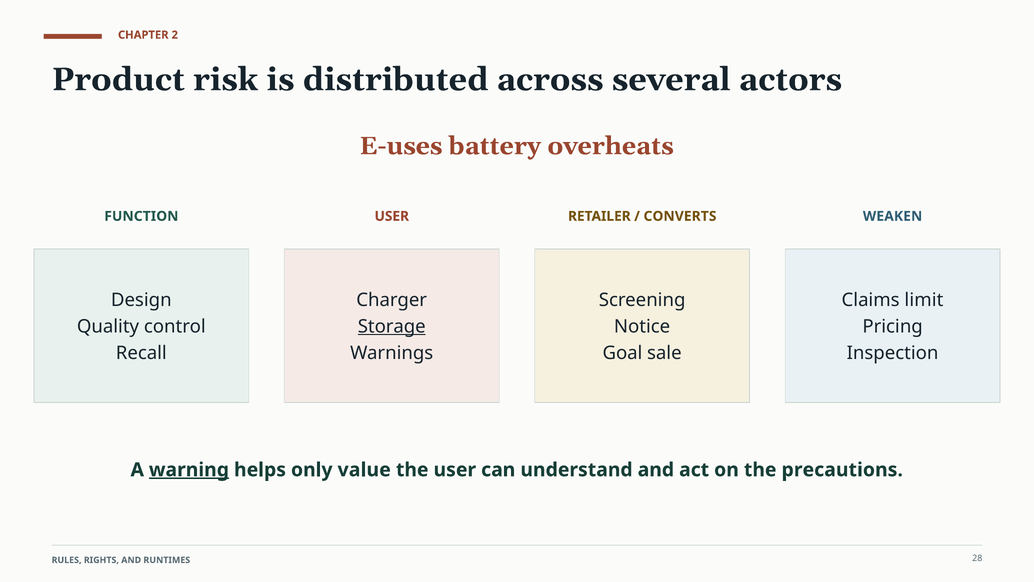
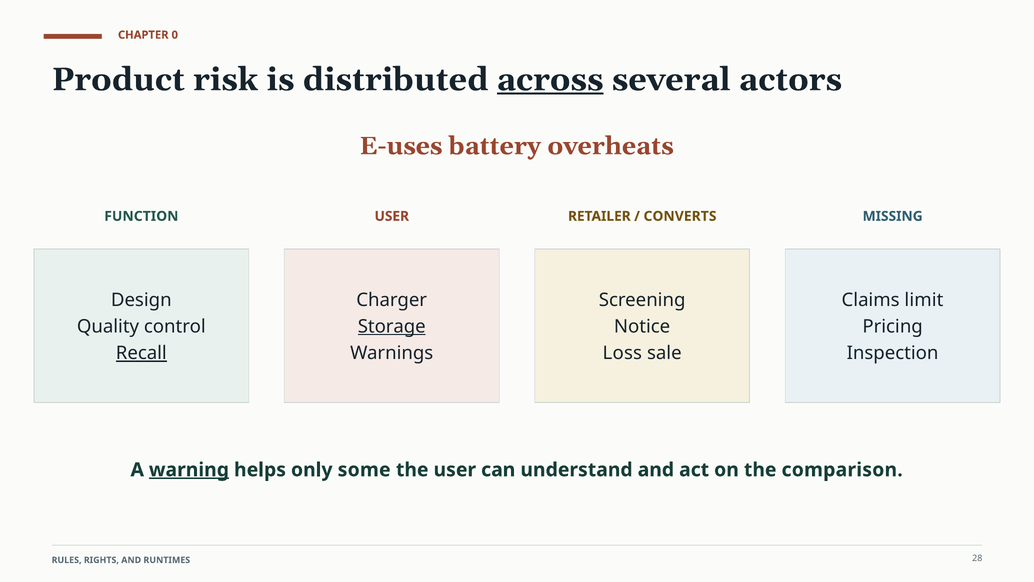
2: 2 -> 0
across underline: none -> present
WEAKEN: WEAKEN -> MISSING
Recall underline: none -> present
Goal: Goal -> Loss
value: value -> some
precautions: precautions -> comparison
